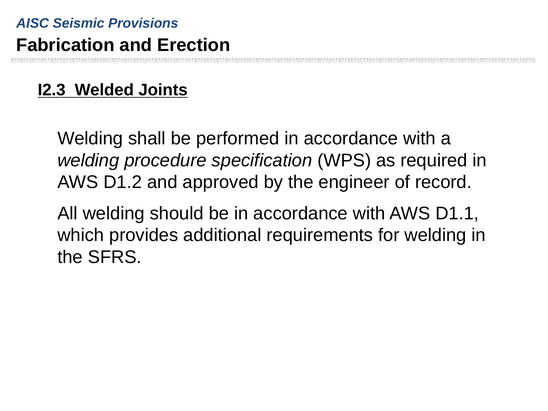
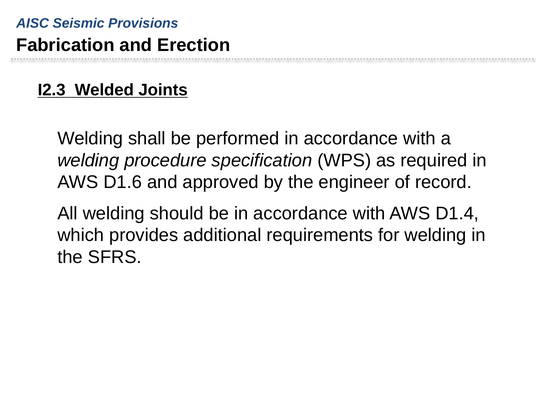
D1.2: D1.2 -> D1.6
D1.1: D1.1 -> D1.4
